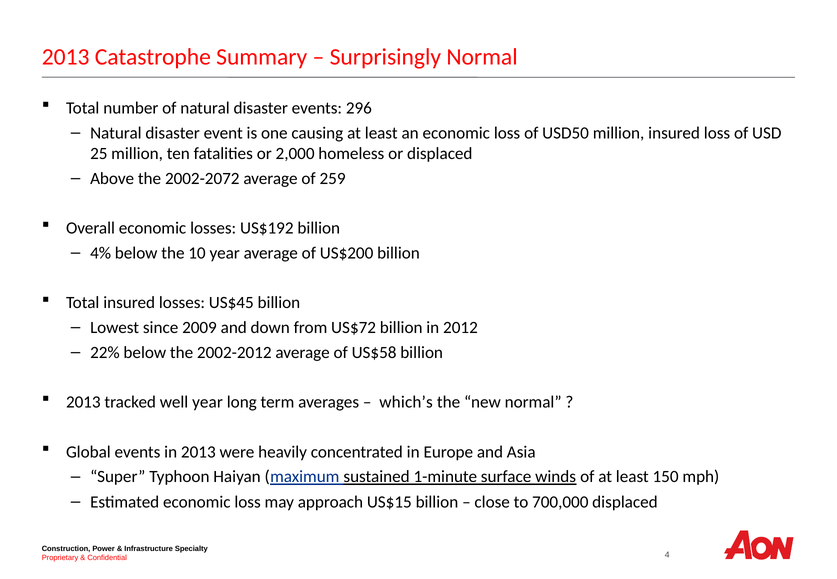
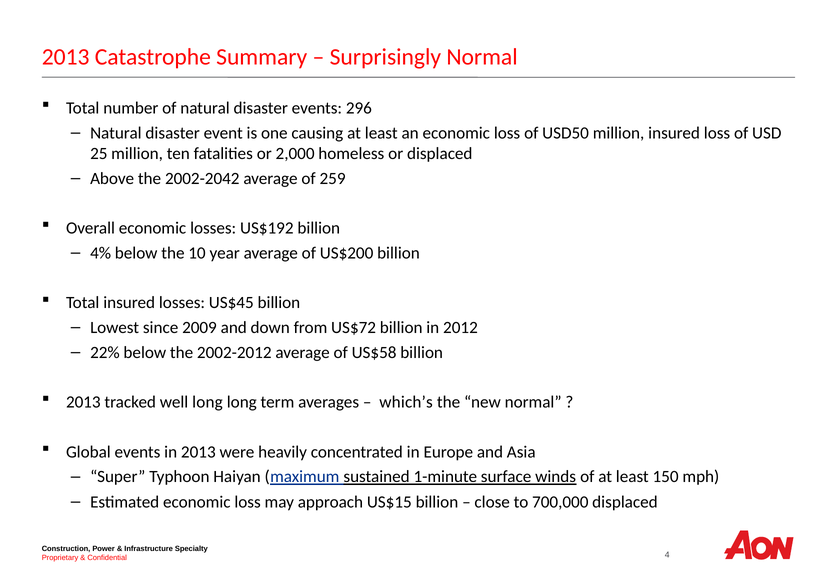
2002-2072: 2002-2072 -> 2002-2042
well year: year -> long
